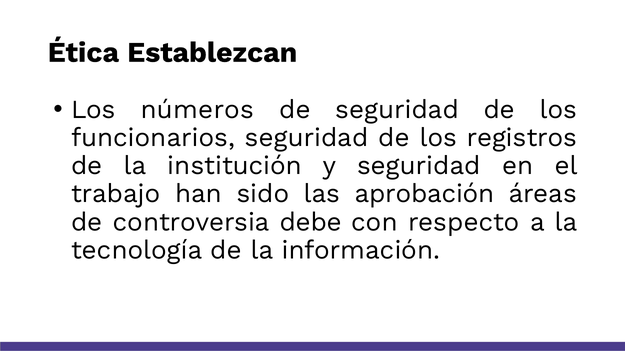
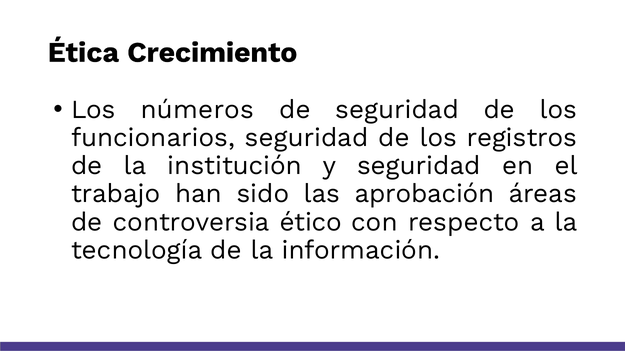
Establezcan: Establezcan -> Crecimiento
debe: debe -> ético
